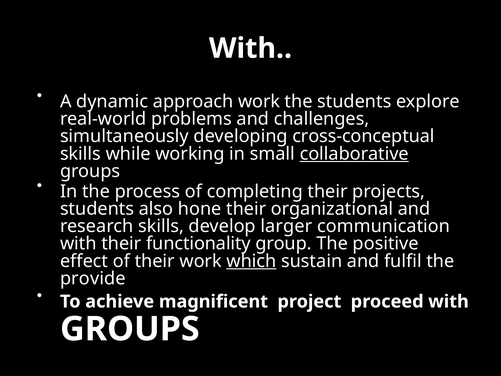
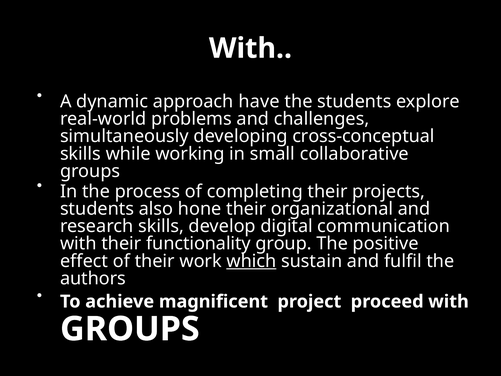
approach work: work -> have
collaborative underline: present -> none
larger: larger -> digital
provide: provide -> authors
